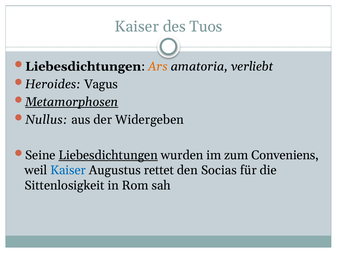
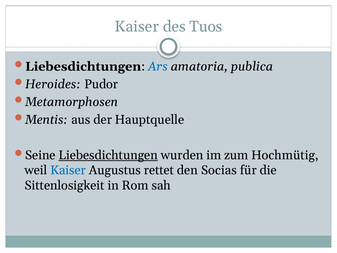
Ars colour: orange -> blue
verliebt: verliebt -> publica
Vagus: Vagus -> Pudor
Metamorphosen underline: present -> none
Nullus: Nullus -> Mentis
Widergeben: Widergeben -> Hauptquelle
Conveniens: Conveniens -> Hochmütig
